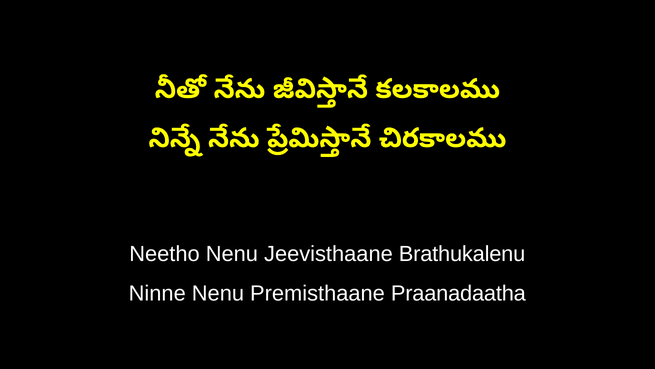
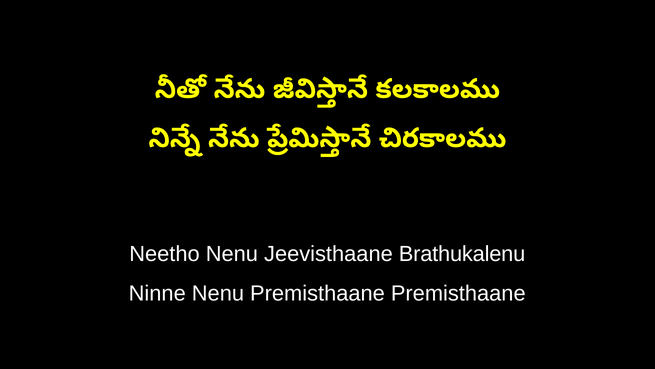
Premisthaane Praanadaatha: Praanadaatha -> Premisthaane
